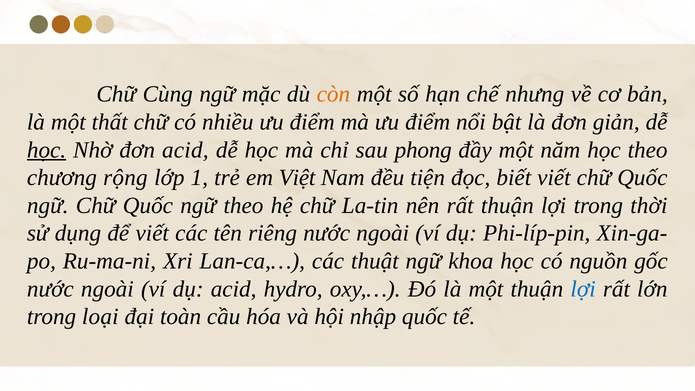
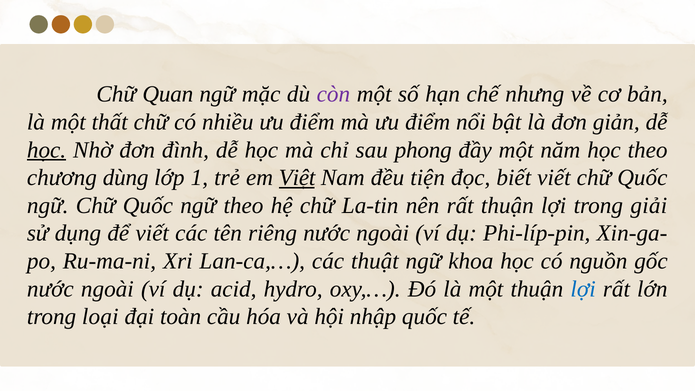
Cùng: Cùng -> Quan
còn colour: orange -> purple
đơn acid: acid -> đình
rộng: rộng -> dùng
Việt underline: none -> present
thời: thời -> giải
